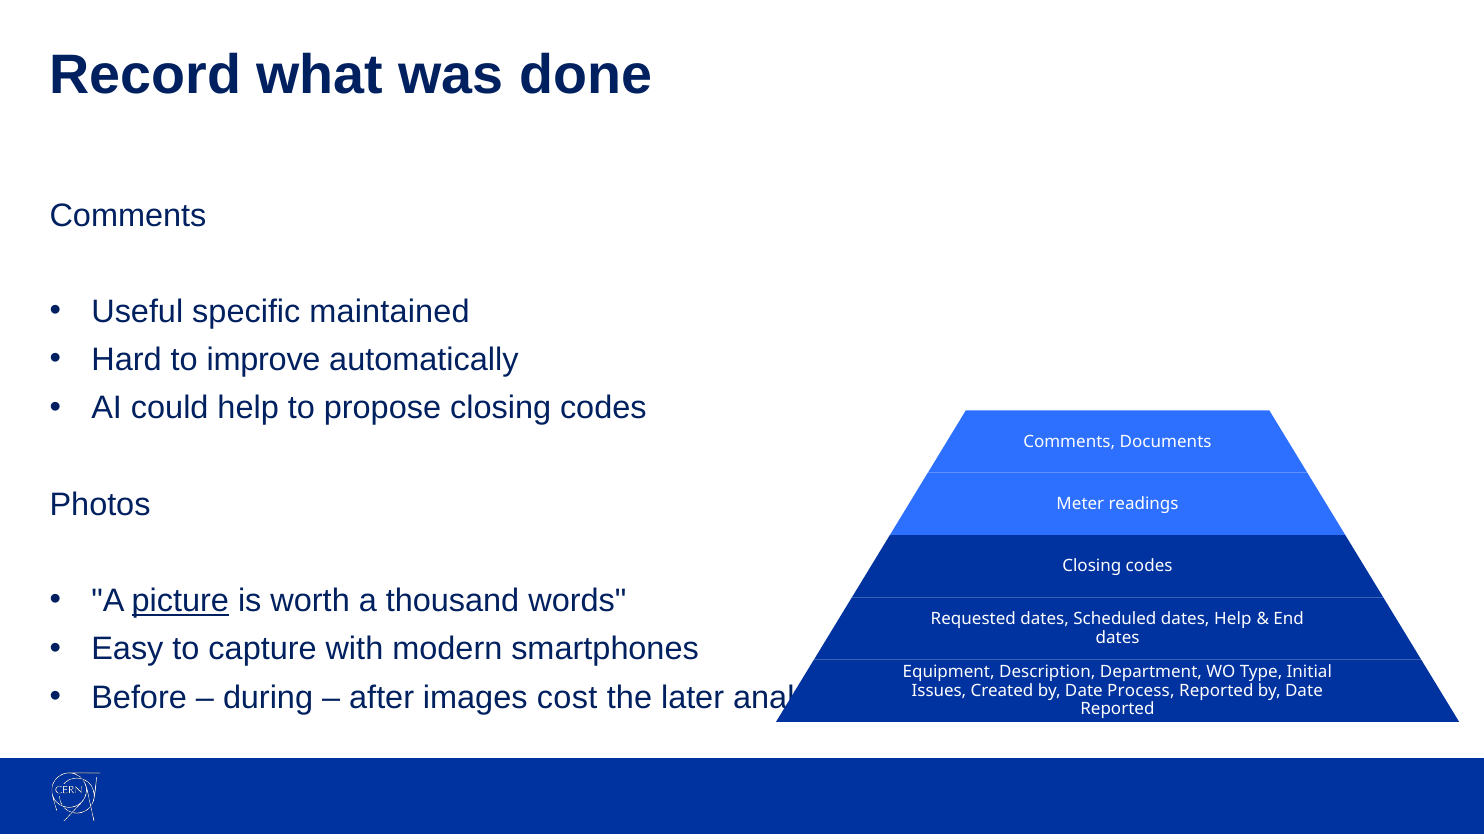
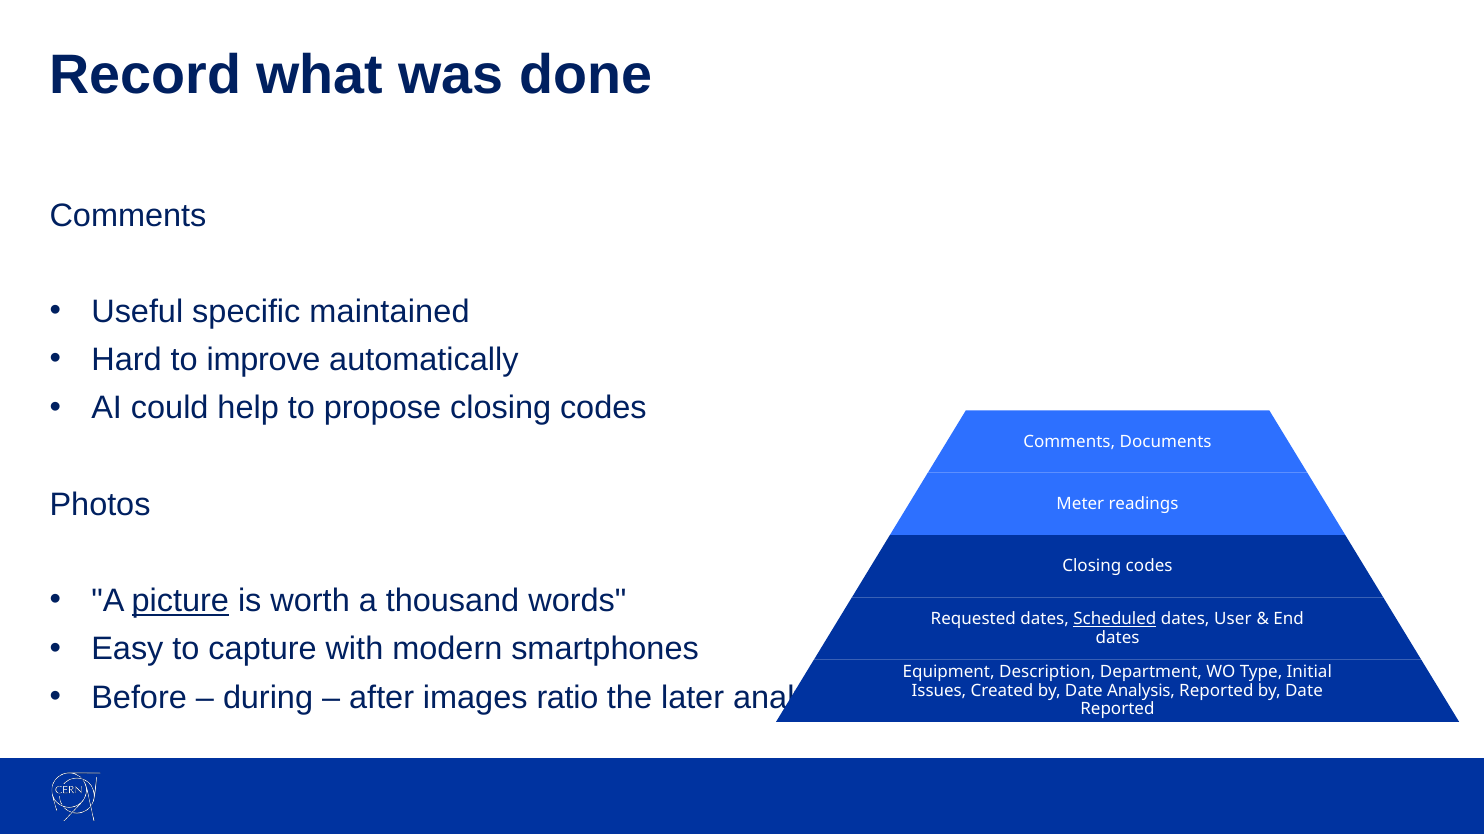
Scheduled underline: none -> present
dates Help: Help -> User
cost: cost -> ratio
Date Process: Process -> Analysis
